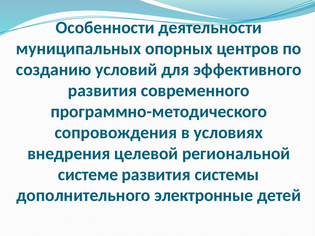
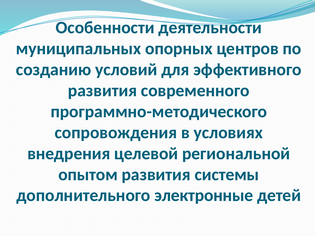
системе: системе -> опытом
